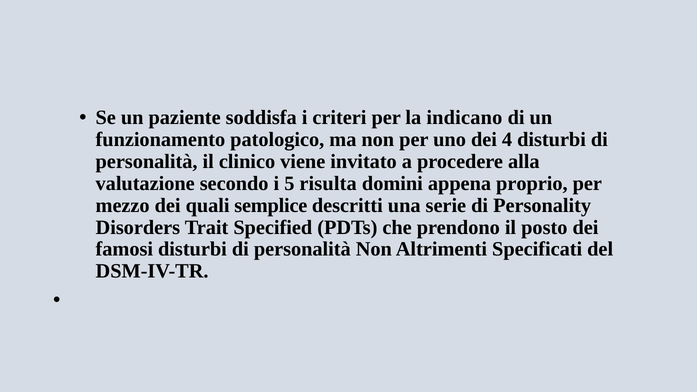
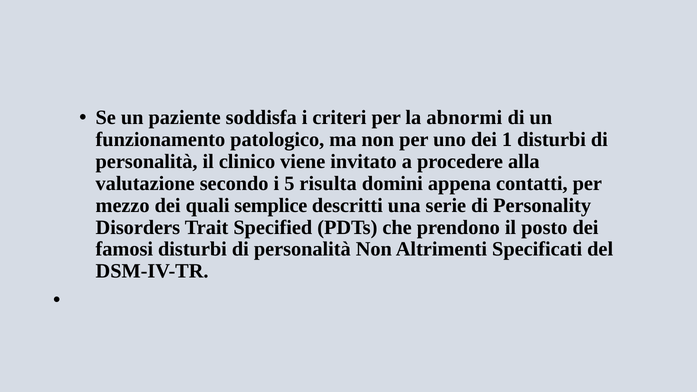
indicano: indicano -> abnormi
4: 4 -> 1
proprio: proprio -> contatti
